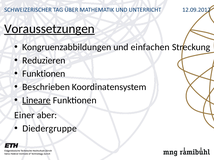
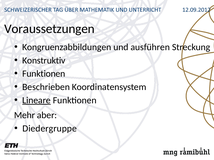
Voraussetzungen underline: present -> none
einfachen: einfachen -> ausführen
Reduzieren: Reduzieren -> Konstruktiv
Einer: Einer -> Mehr
